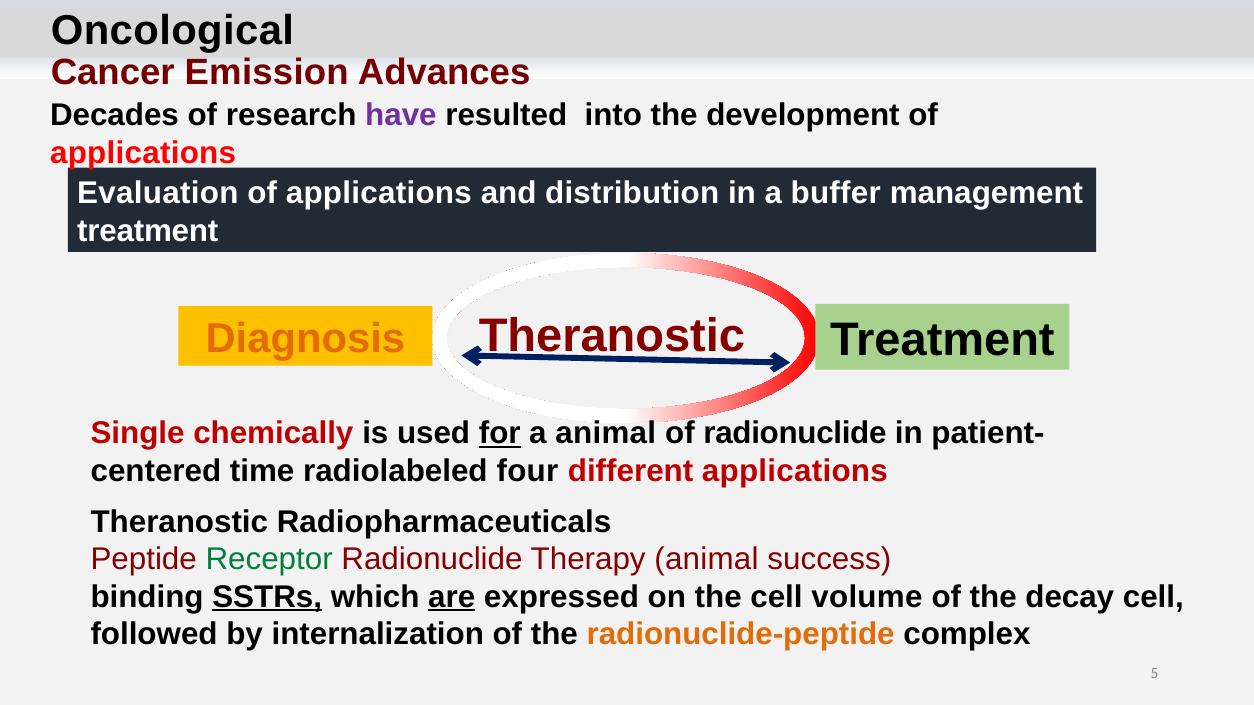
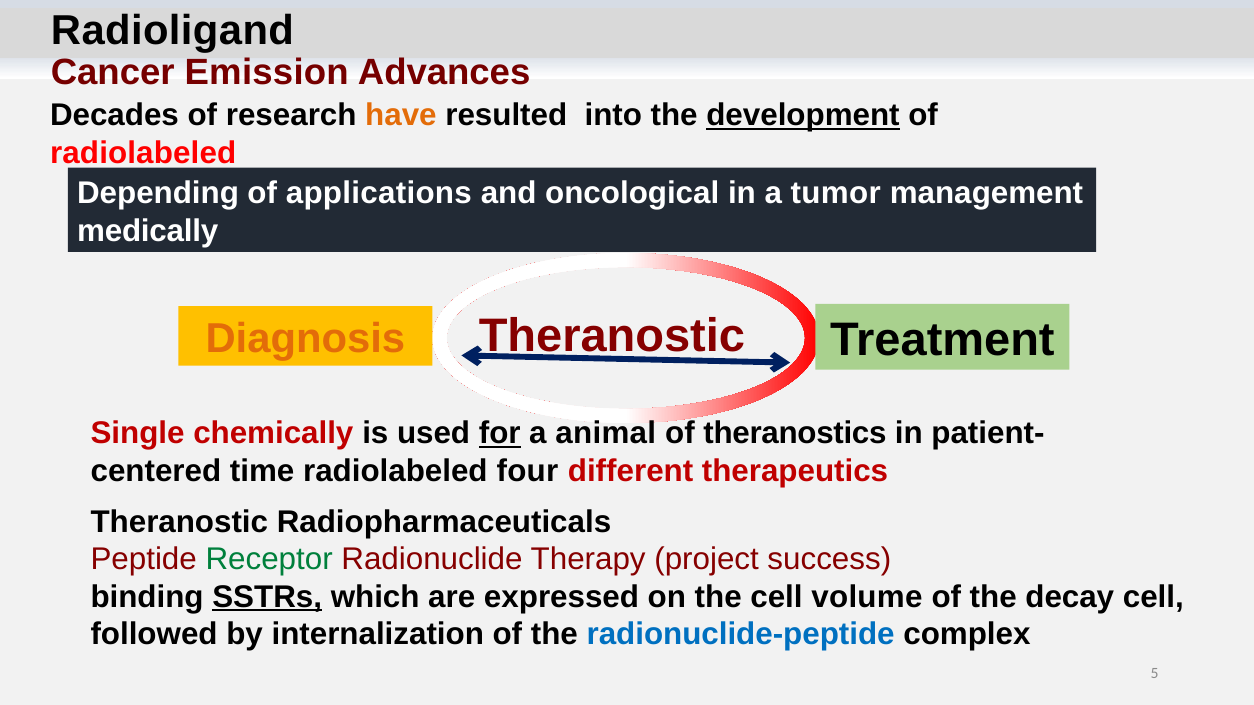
Oncological: Oncological -> Radioligand
have colour: purple -> orange
development underline: none -> present
applications at (143, 153): applications -> radiolabeled
Evaluation: Evaluation -> Depending
distribution: distribution -> oncological
buffer: buffer -> tumor
treatment at (148, 231): treatment -> medically
of radionuclide: radionuclide -> theranostics
different applications: applications -> therapeutics
Therapy animal: animal -> project
are underline: present -> none
radionuclide-peptide colour: orange -> blue
